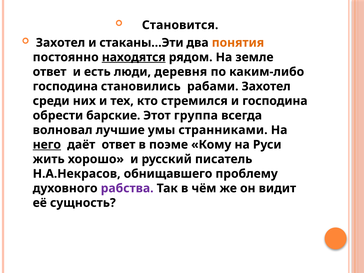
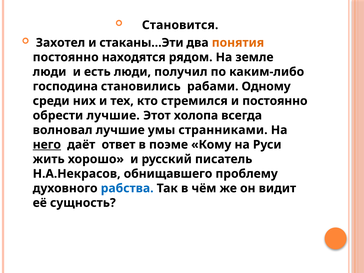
находятся underline: present -> none
ответ at (50, 72): ответ -> люди
деревня: деревня -> получил
рабами Захотел: Захотел -> Одному
и господина: господина -> постоянно
обрести барские: барские -> лучшие
группа: группа -> холопа
рабства colour: purple -> blue
